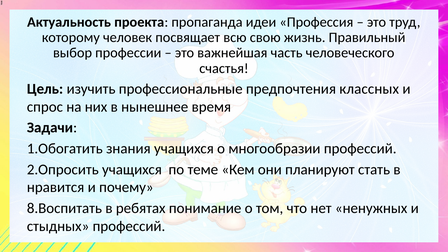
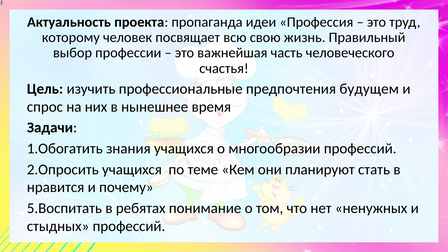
классных: классных -> будущем
8.Воспитать: 8.Воспитать -> 5.Воспитать
